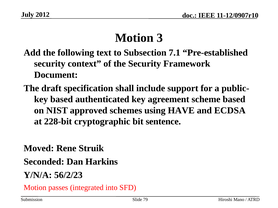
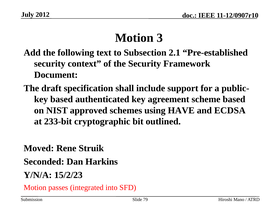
7.1: 7.1 -> 2.1
228-bit: 228-bit -> 233-bit
sentence: sentence -> outlined
56/2/23: 56/2/23 -> 15/2/23
